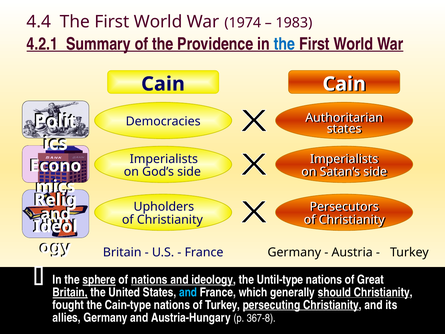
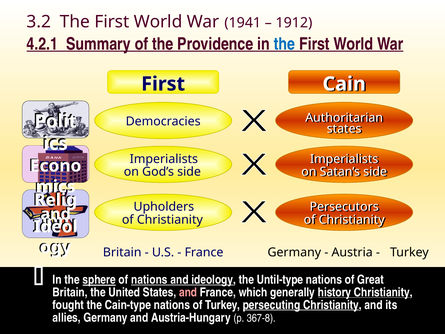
4.4: 4.4 -> 3.2
1974: 1974 -> 1941
1983: 1983 -> 1912
Cain at (163, 84): Cain -> First
Britain at (70, 292) underline: present -> none
and at (188, 292) colour: light blue -> pink
should: should -> history
